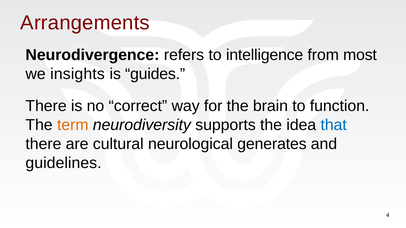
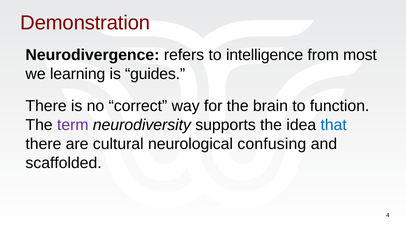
Arrangements: Arrangements -> Demonstration
insights: insights -> learning
term colour: orange -> purple
generates: generates -> confusing
guidelines: guidelines -> scaffolded
